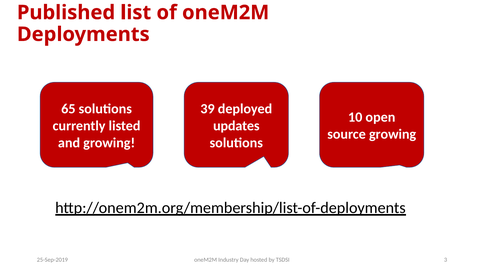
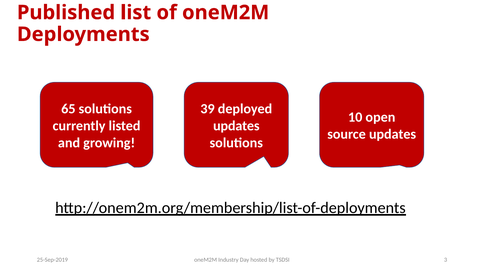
source growing: growing -> updates
